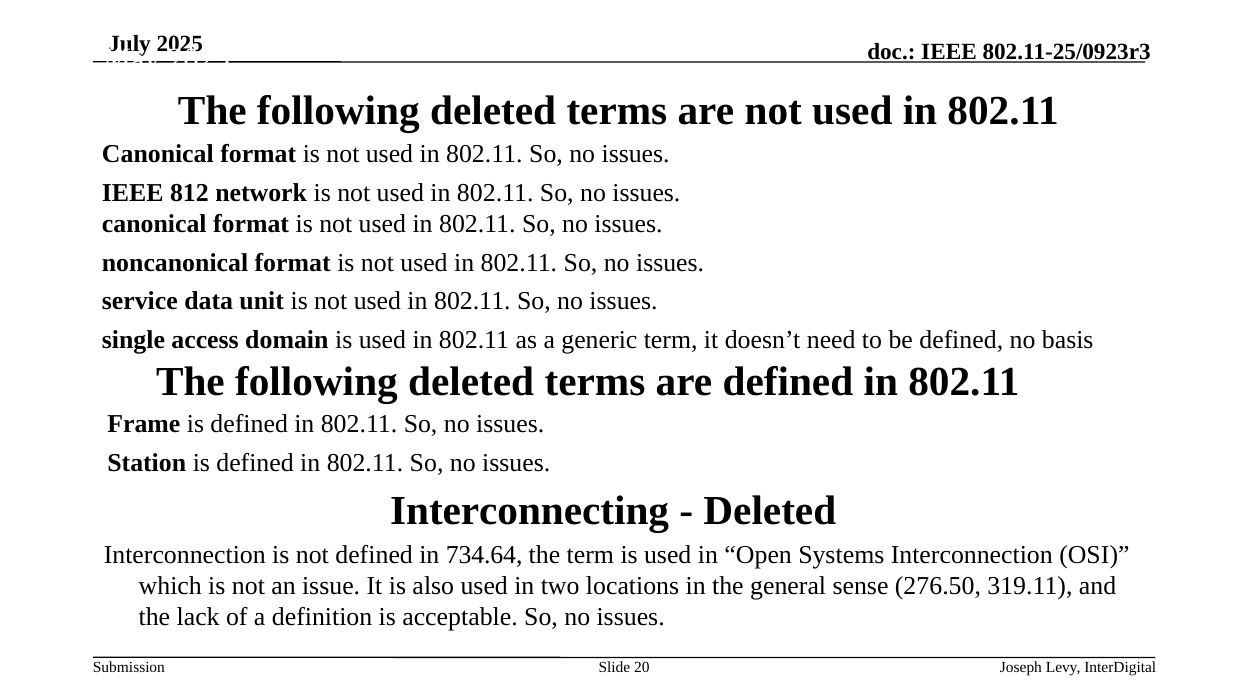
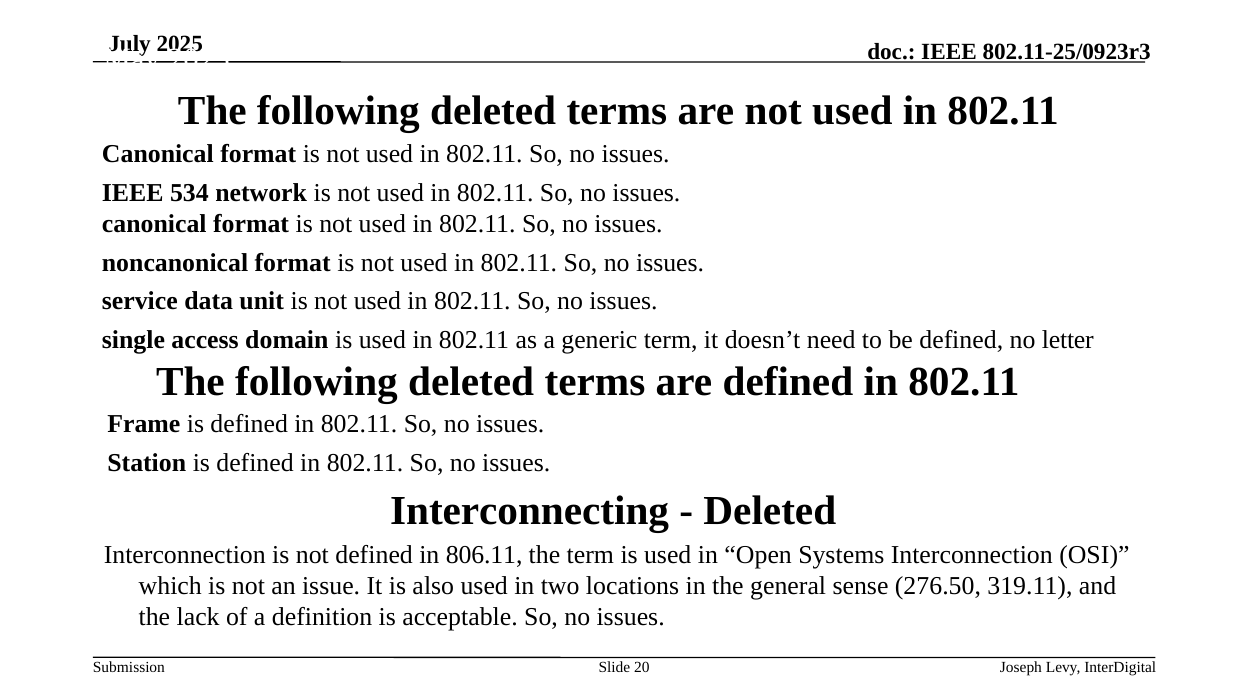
812: 812 -> 534
basis: basis -> letter
734.64: 734.64 -> 806.11
